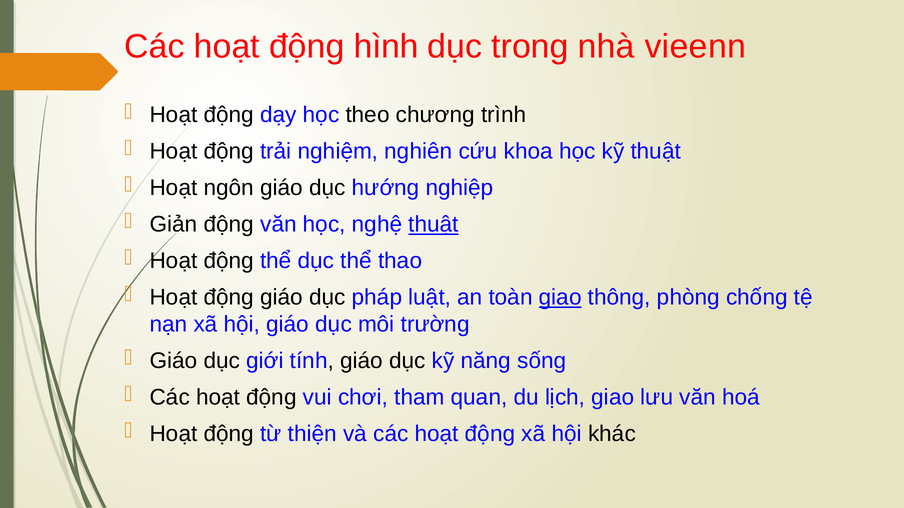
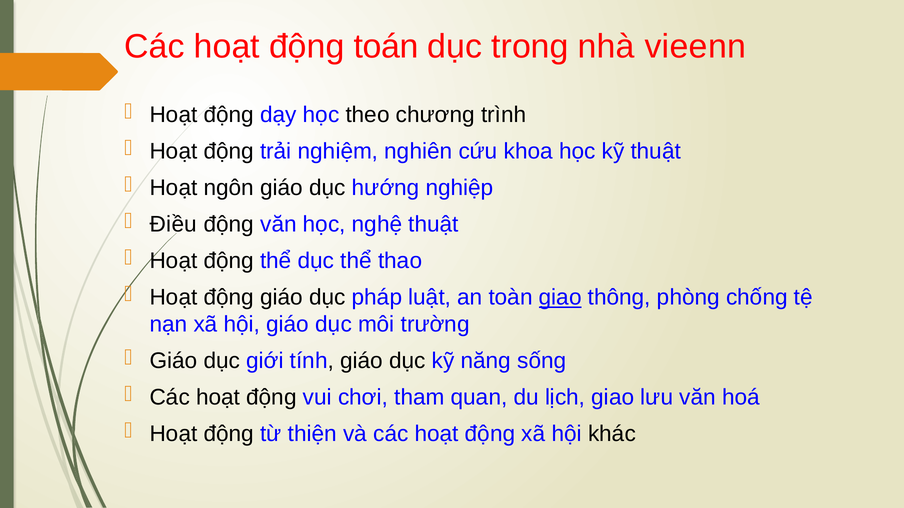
hình: hình -> toán
Giản: Giản -> Điều
thuật at (434, 225) underline: present -> none
